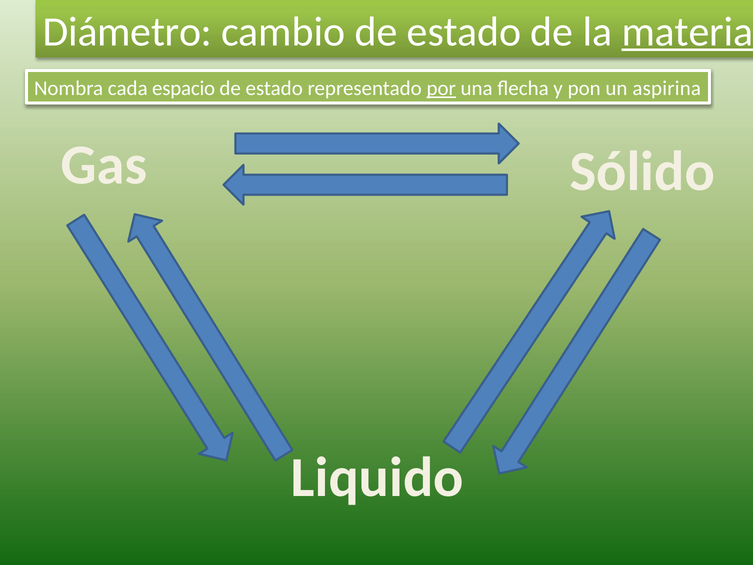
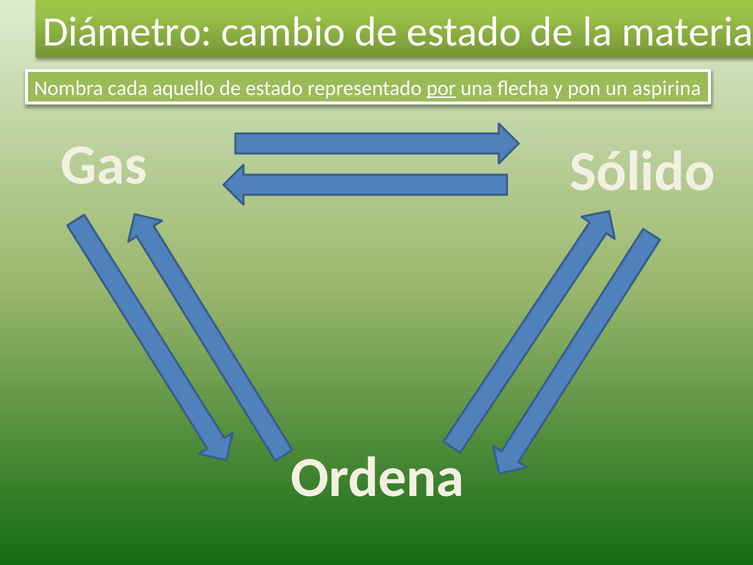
materia underline: present -> none
espacio: espacio -> aquello
Liquido: Liquido -> Ordena
